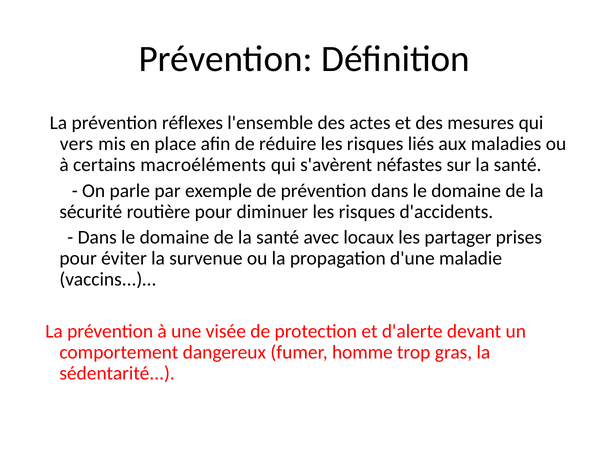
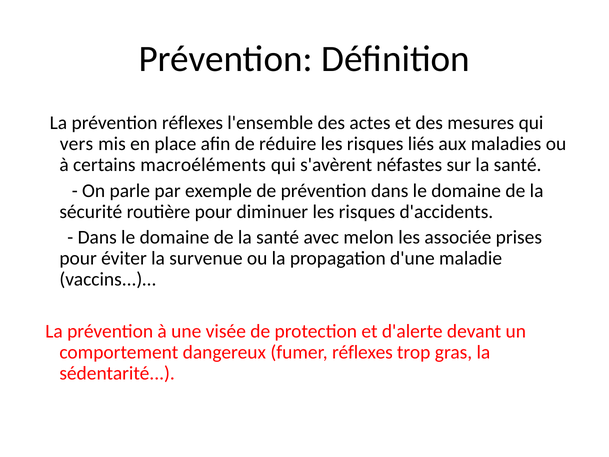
locaux: locaux -> melon
partager: partager -> associée
fumer homme: homme -> réflexes
